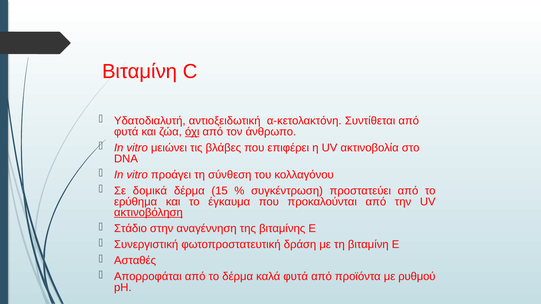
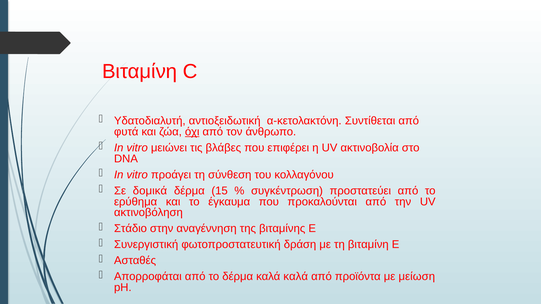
ακτινοβόληση underline: present -> none
καλά φυτά: φυτά -> καλά
ρυθμού: ρυθμού -> μείωση
